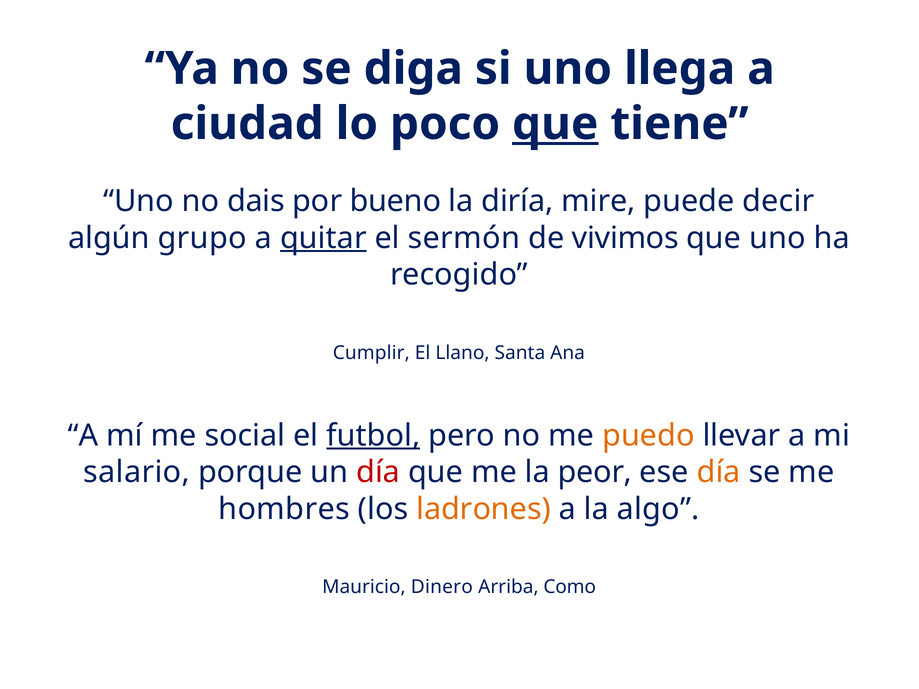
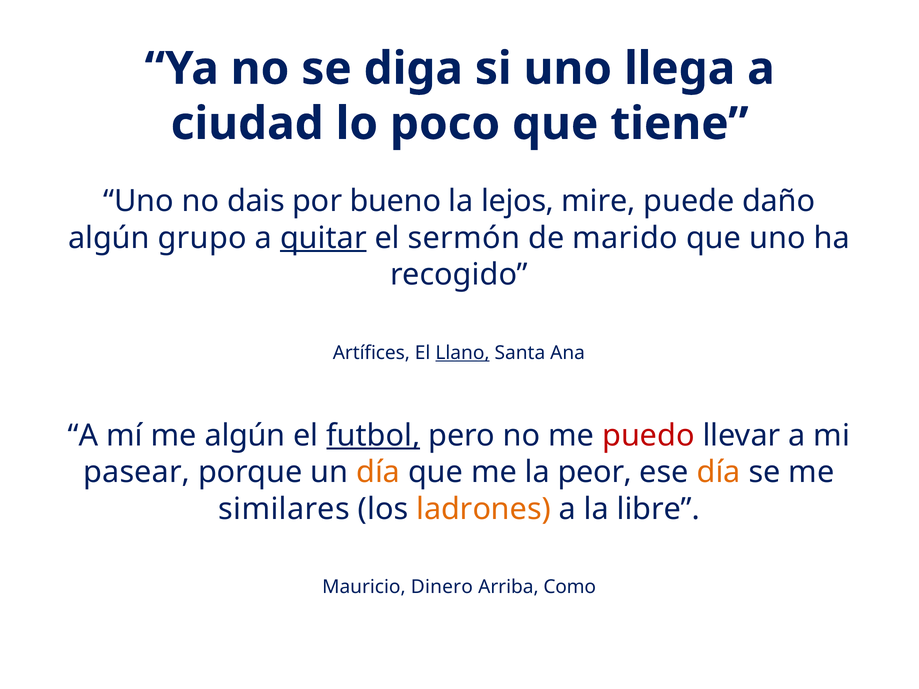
que at (555, 124) underline: present -> none
diría: diría -> lejos
decir: decir -> daño
vivimos: vivimos -> marido
Cumplir: Cumplir -> Artífices
Llano underline: none -> present
me social: social -> algún
puedo colour: orange -> red
salario: salario -> pasear
día at (378, 472) colour: red -> orange
hombres: hombres -> similares
algo: algo -> libre
